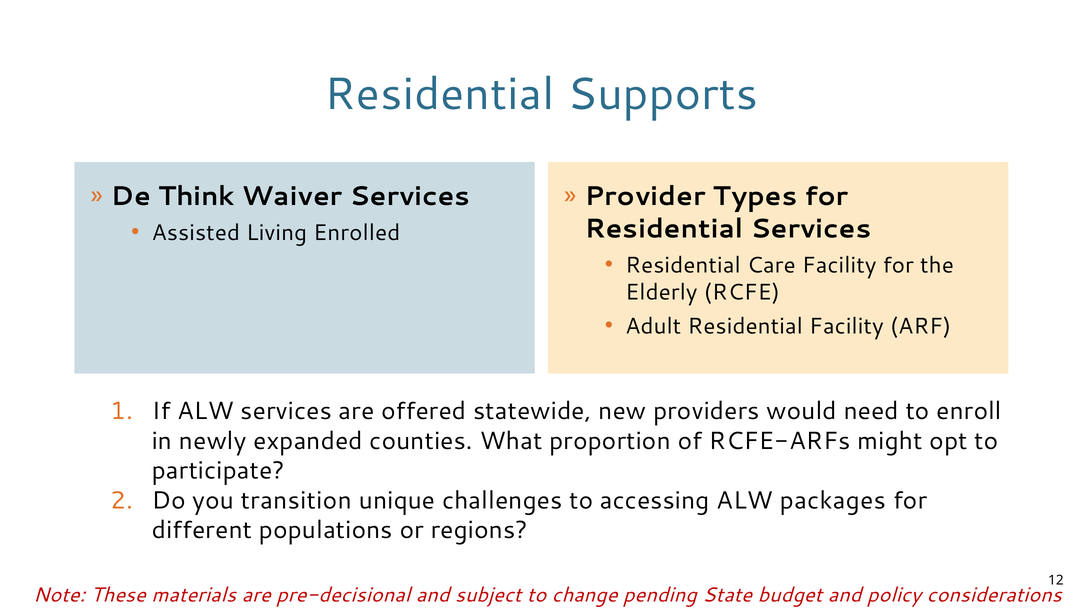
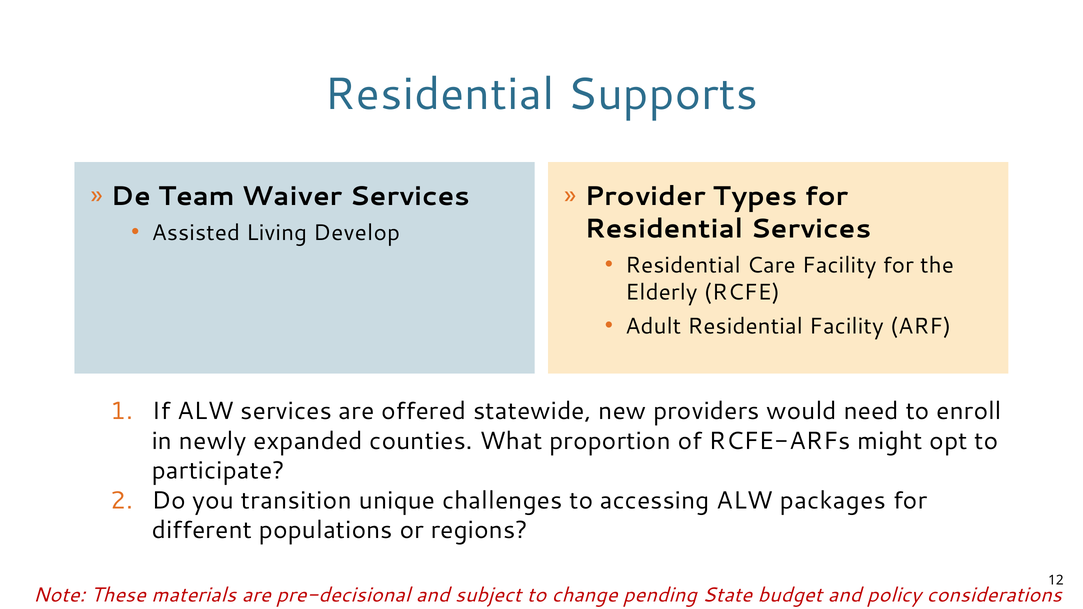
Think: Think -> Team
Enrolled: Enrolled -> Develop
